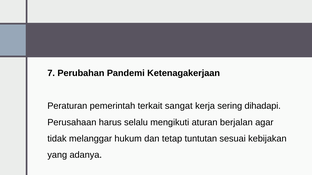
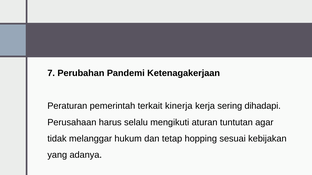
sangat: sangat -> kinerja
berjalan: berjalan -> tuntutan
tuntutan: tuntutan -> hopping
